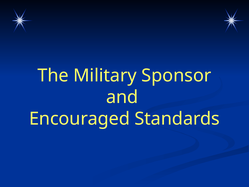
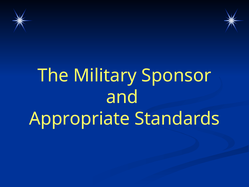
Encouraged: Encouraged -> Appropriate
